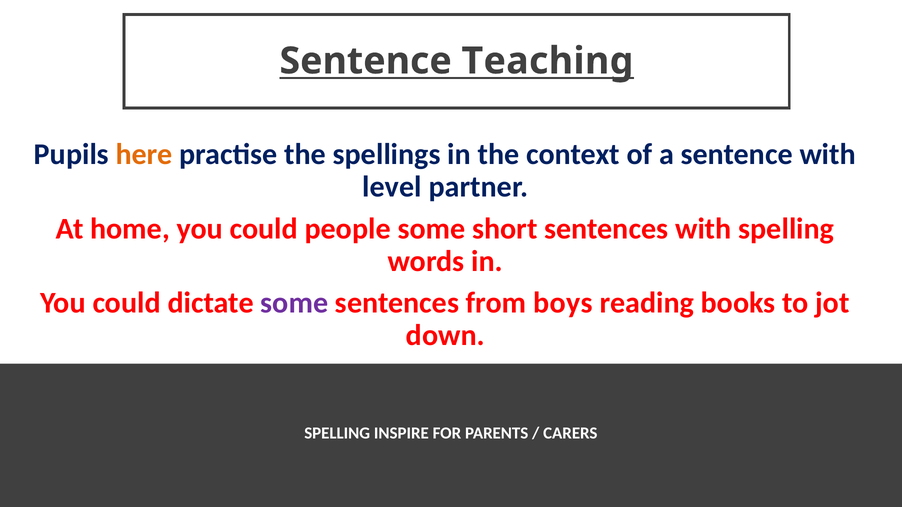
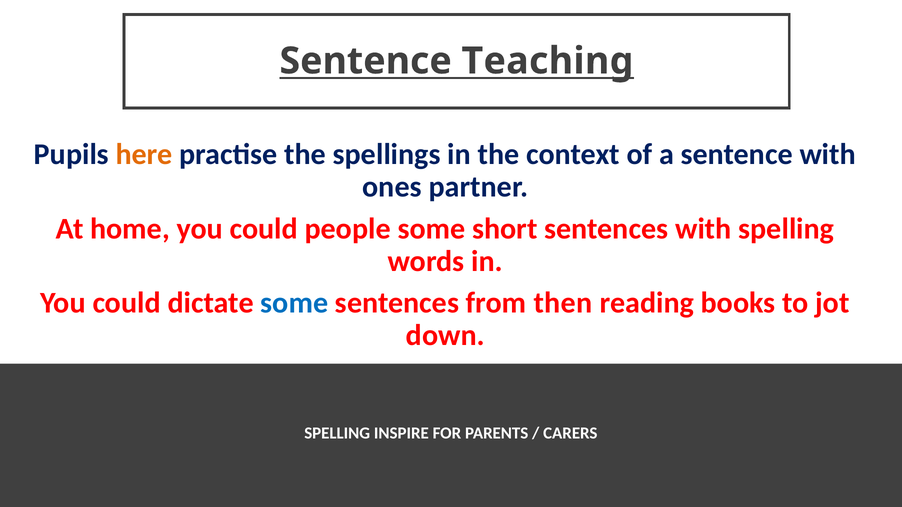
level: level -> ones
some at (294, 303) colour: purple -> blue
boys: boys -> then
